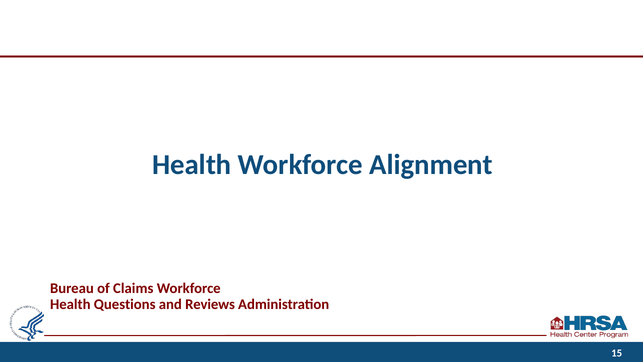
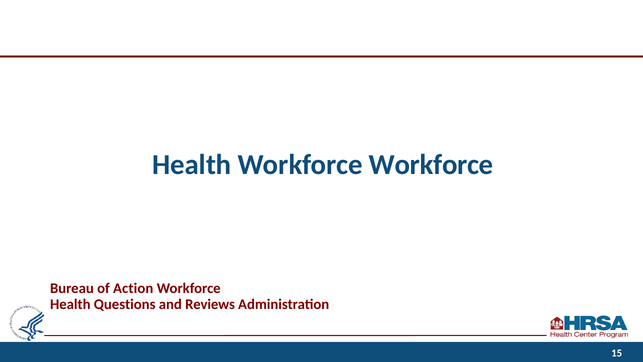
Workforce Alignment: Alignment -> Workforce
Claims: Claims -> Action
